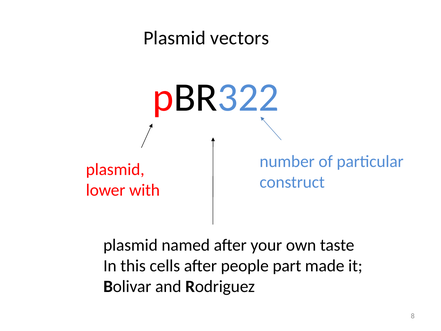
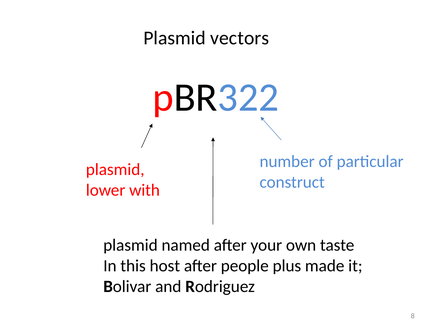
cells: cells -> host
part: part -> plus
